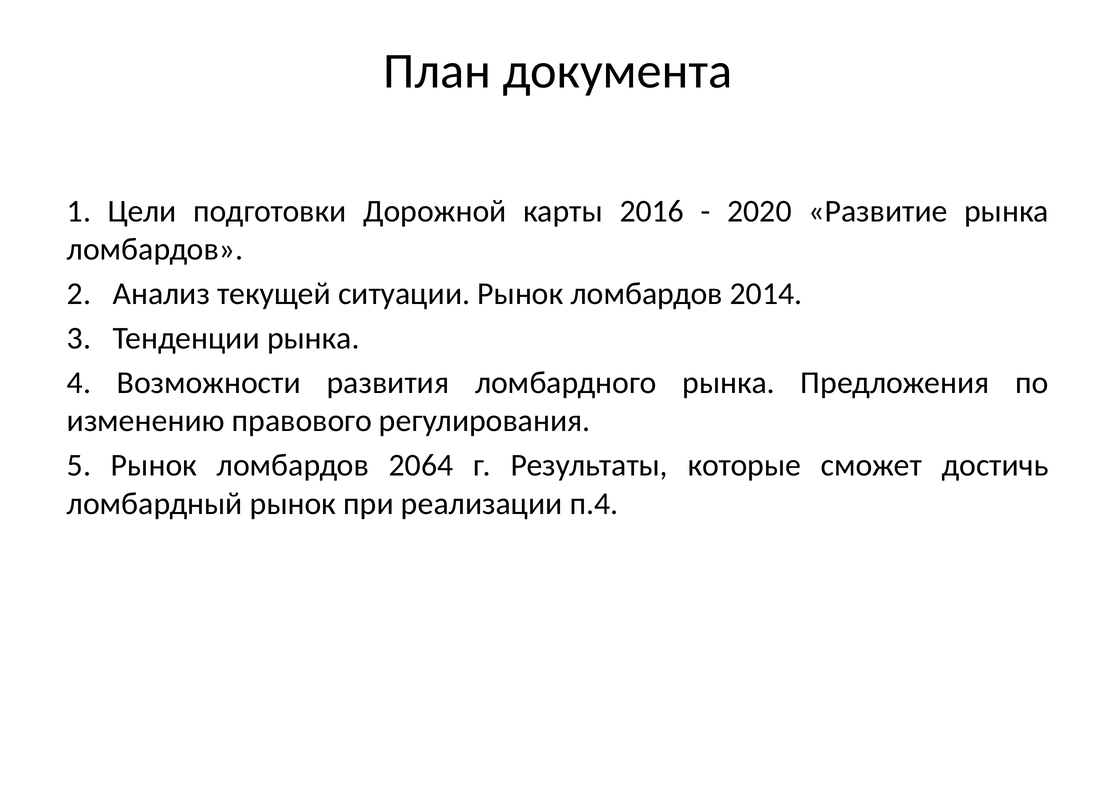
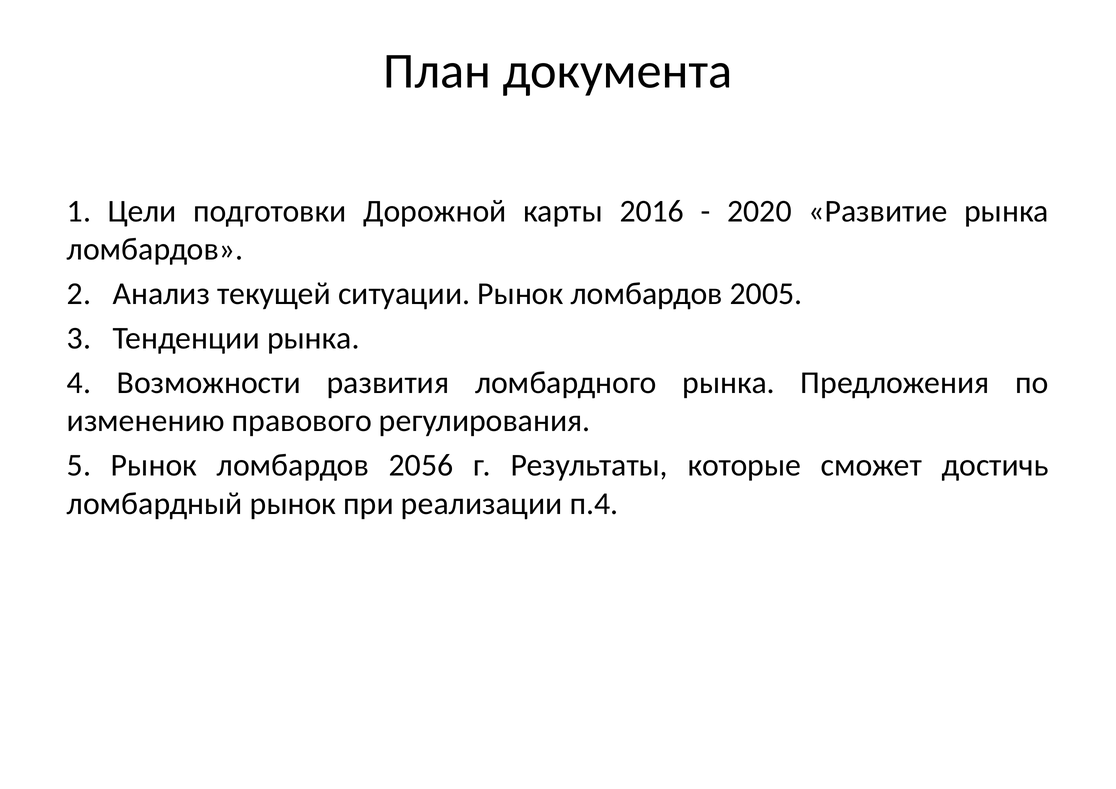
2014: 2014 -> 2005
2064: 2064 -> 2056
